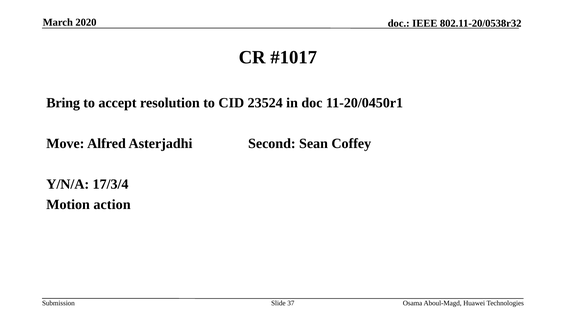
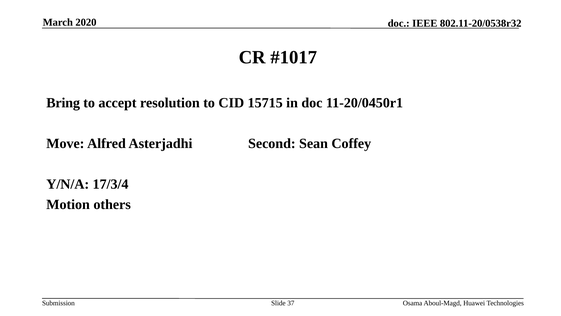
23524: 23524 -> 15715
action: action -> others
